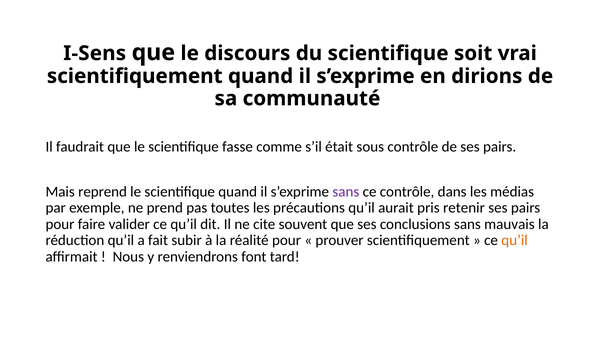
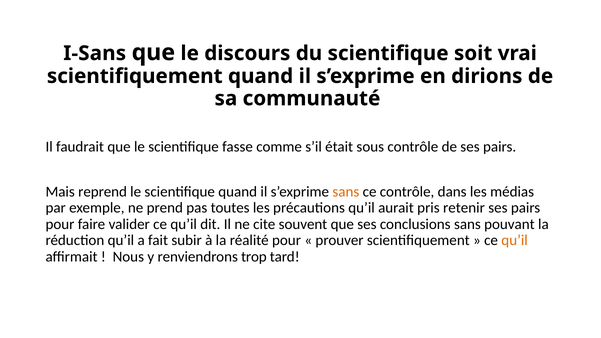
I-Sens: I-Sens -> I-Sans
sans at (346, 192) colour: purple -> orange
mauvais: mauvais -> pouvant
font: font -> trop
